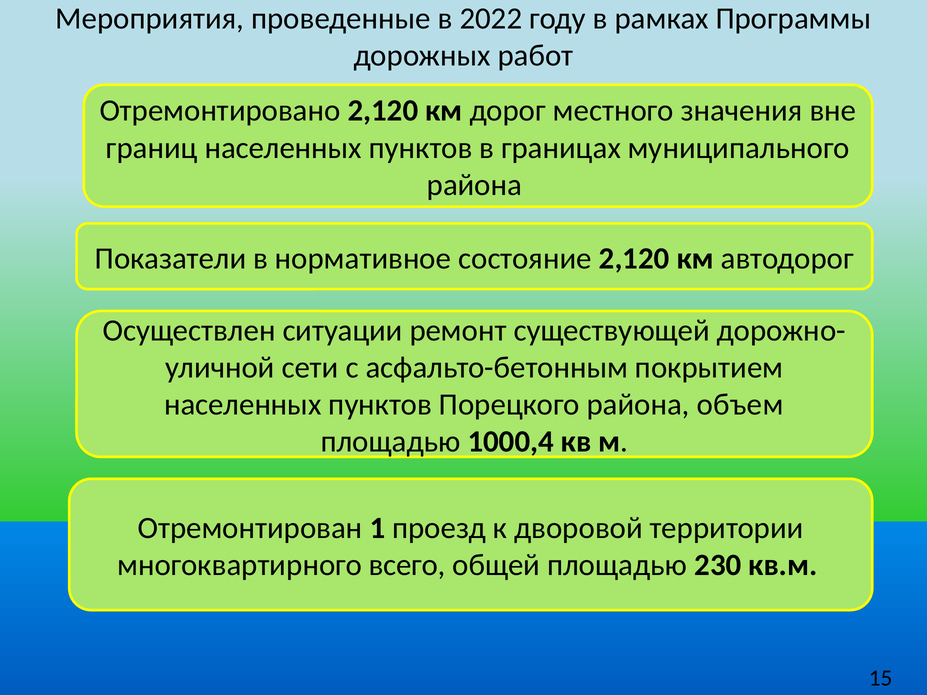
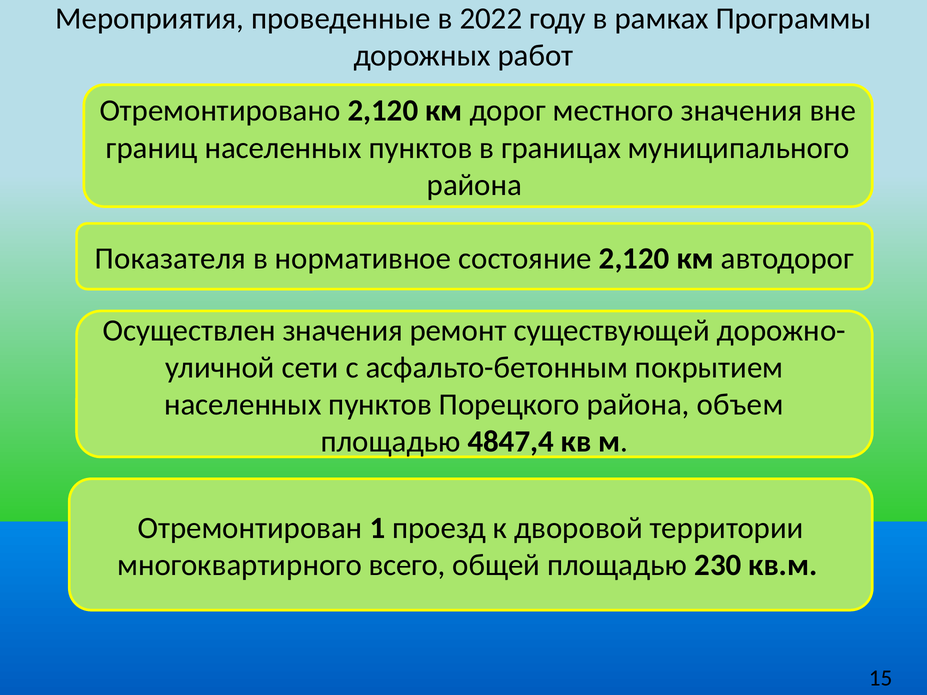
Показатели: Показатели -> Показателя
Осуществлен ситуации: ситуации -> значения
1000,4: 1000,4 -> 4847,4
